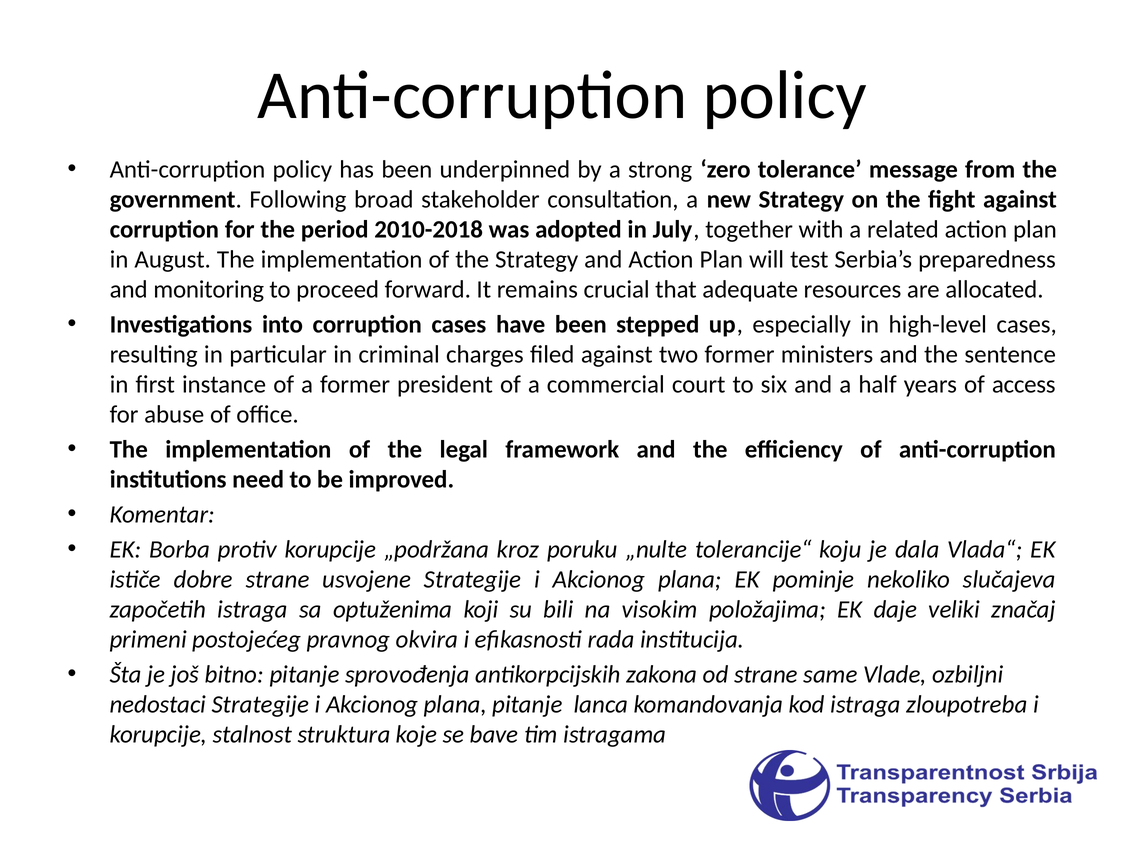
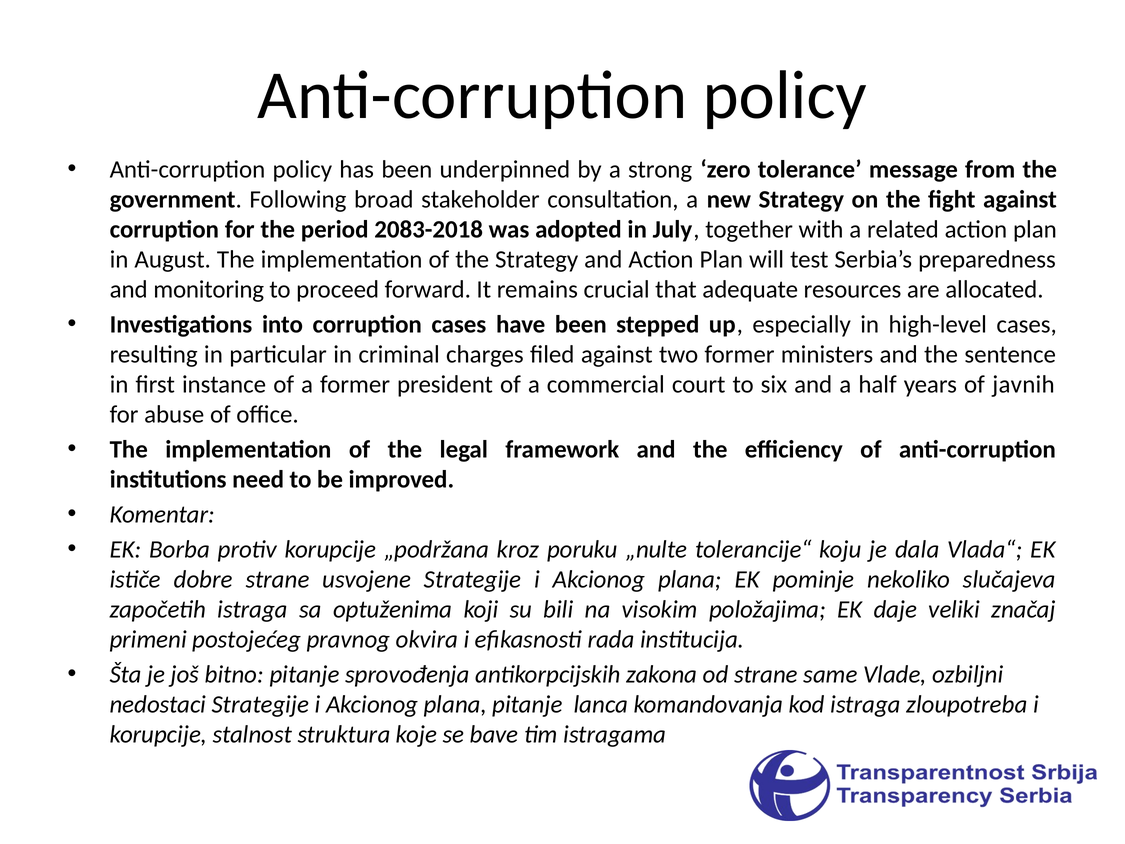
2010-2018: 2010-2018 -> 2083-2018
access: access -> javnih
